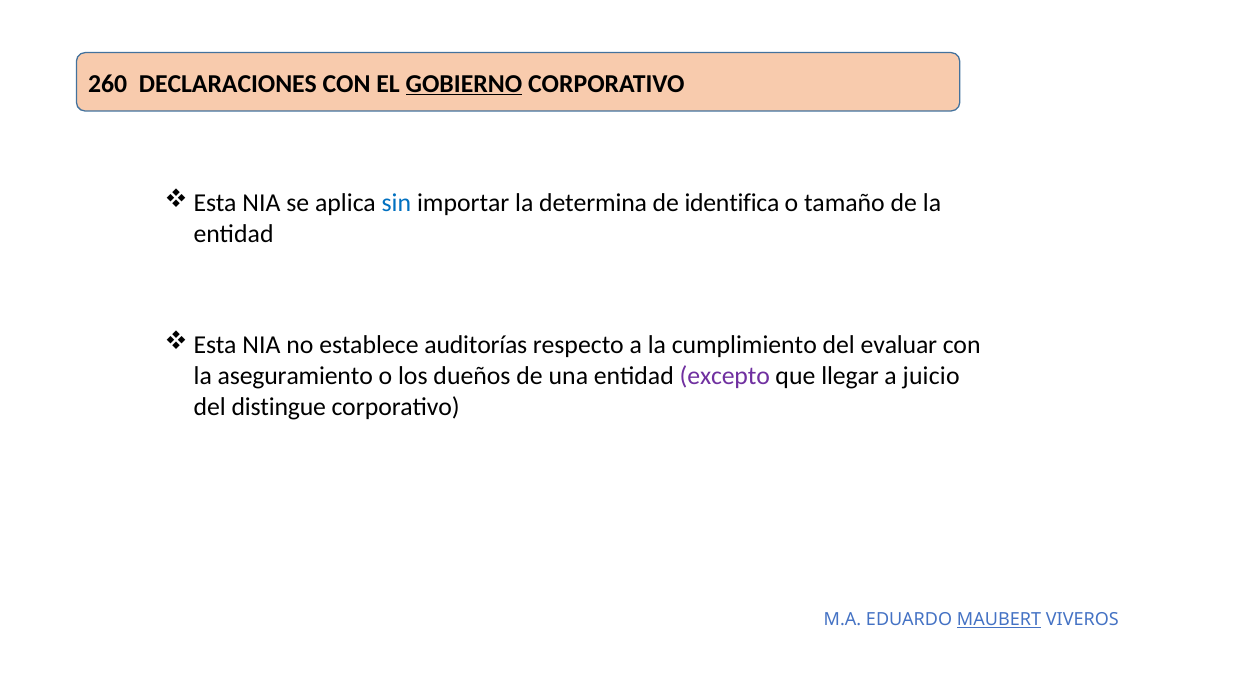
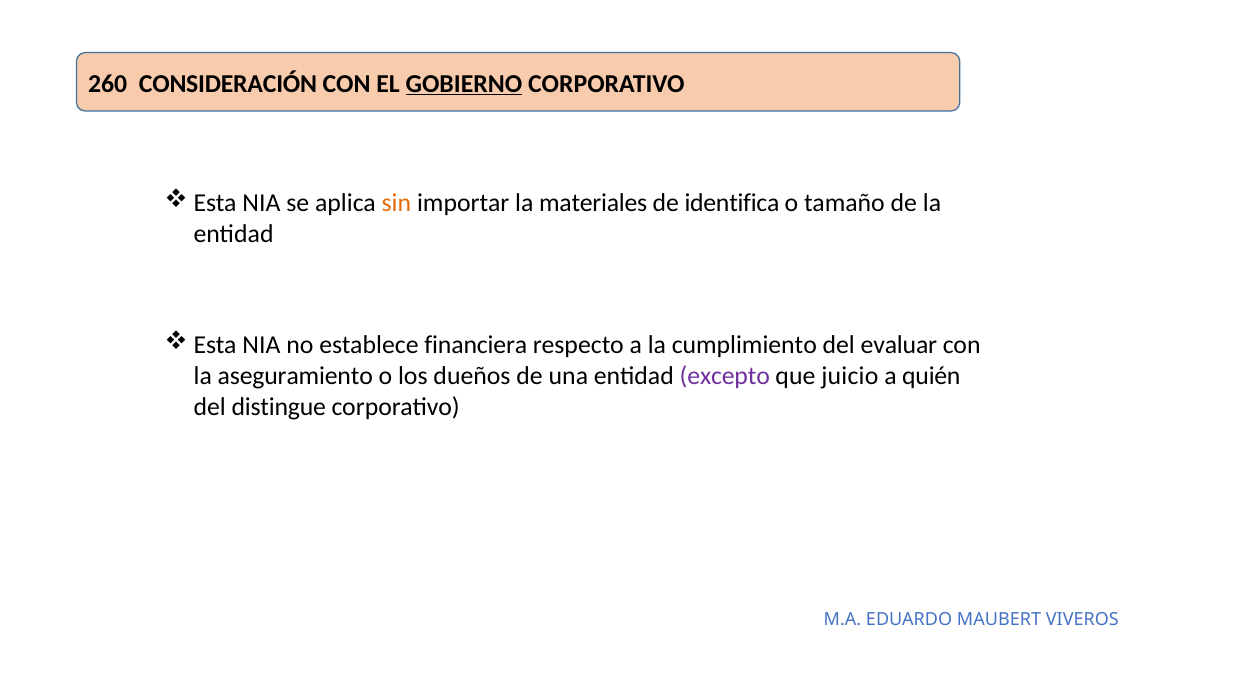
DECLARACIONES: DECLARACIONES -> CONSIDERACIÓN
sin colour: blue -> orange
determina: determina -> materiales
auditorías: auditorías -> financiera
llegar: llegar -> juicio
juicio: juicio -> quién
MAUBERT underline: present -> none
